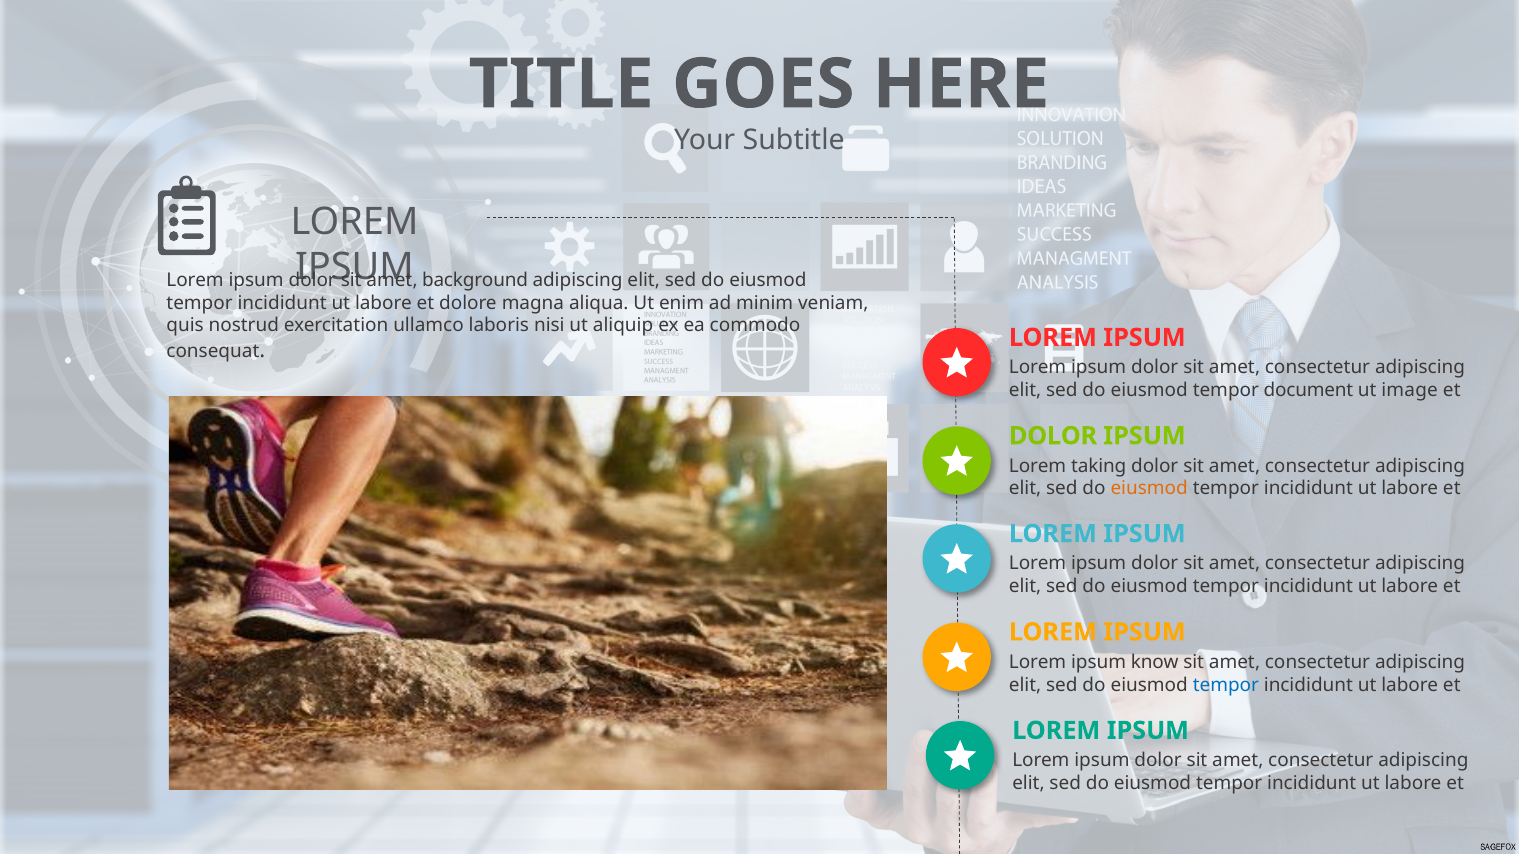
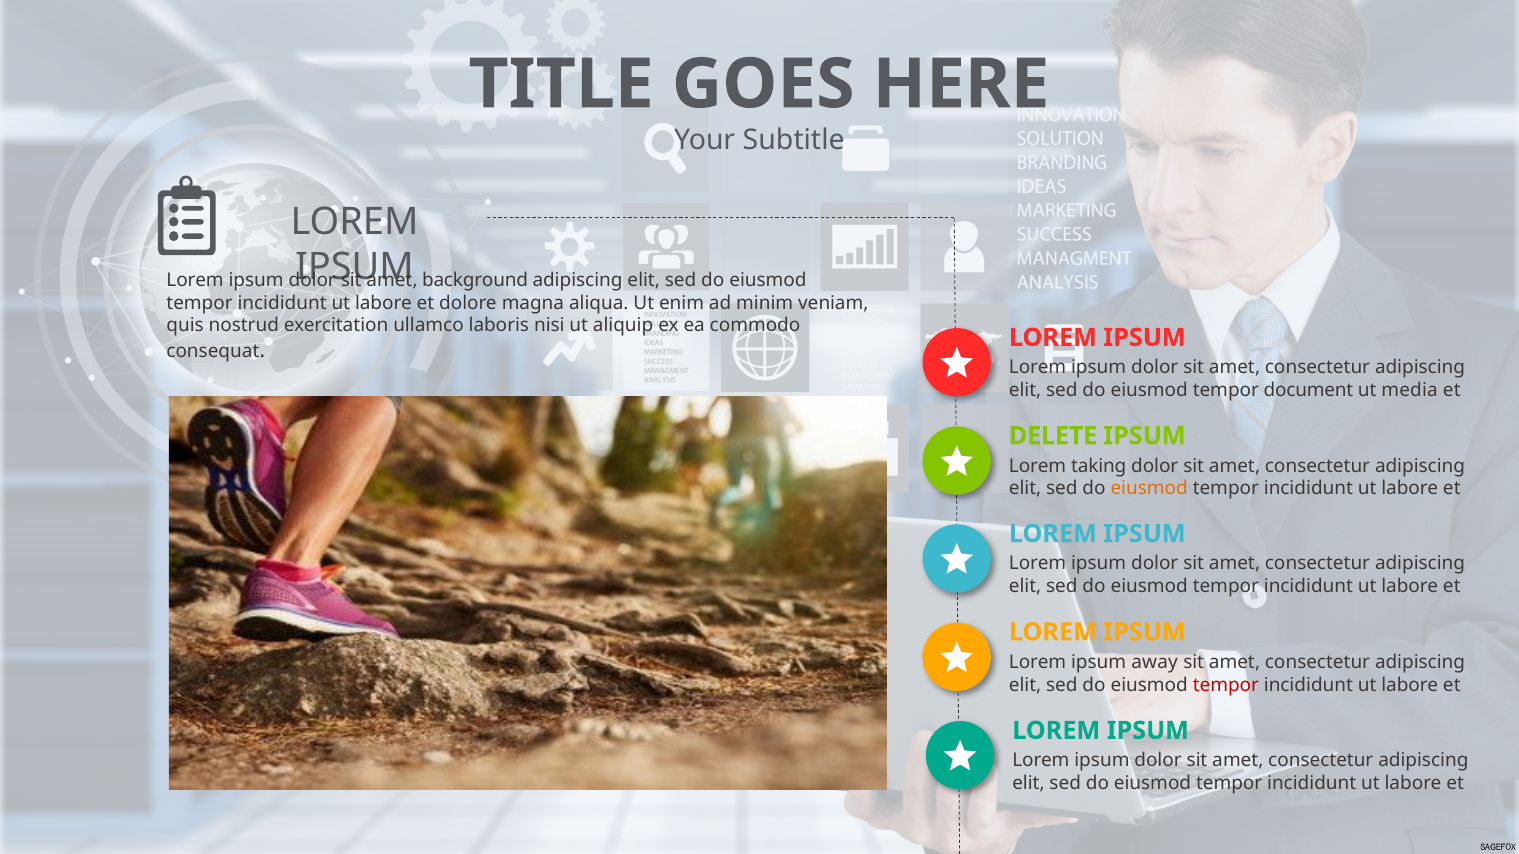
image: image -> media
DOLOR at (1053, 436): DOLOR -> DELETE
know: know -> away
tempor at (1226, 685) colour: blue -> red
